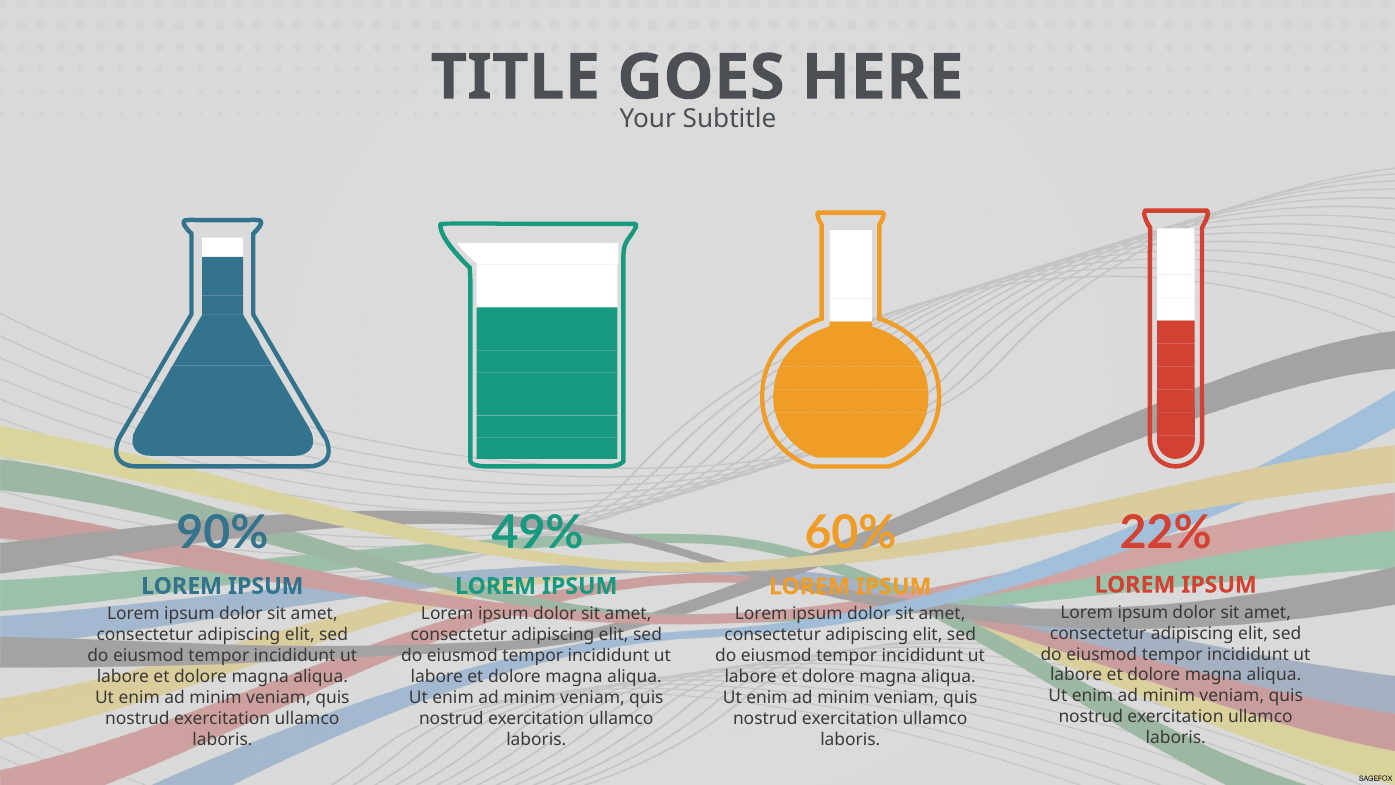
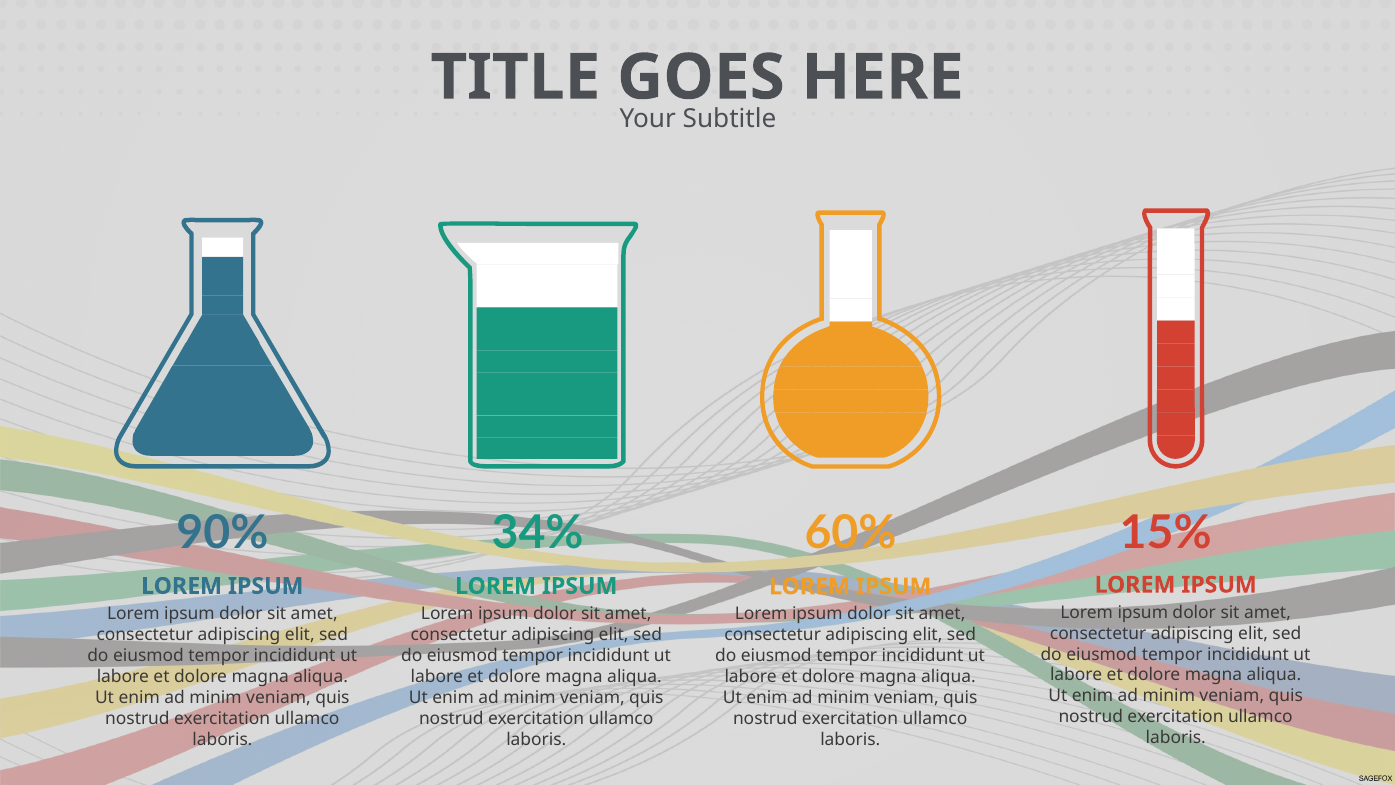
49%: 49% -> 34%
22%: 22% -> 15%
